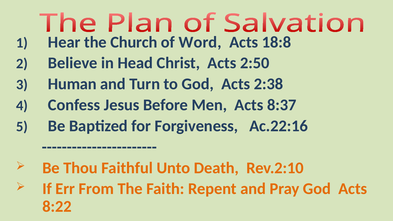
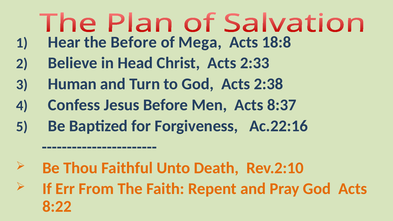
the Church: Church -> Before
Word: Word -> Mega
2:50: 2:50 -> 2:33
